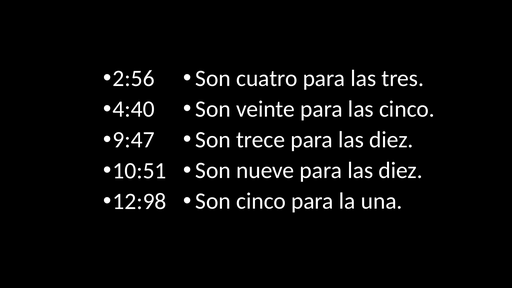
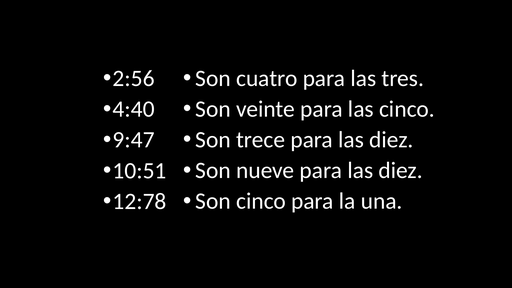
12:98: 12:98 -> 12:78
